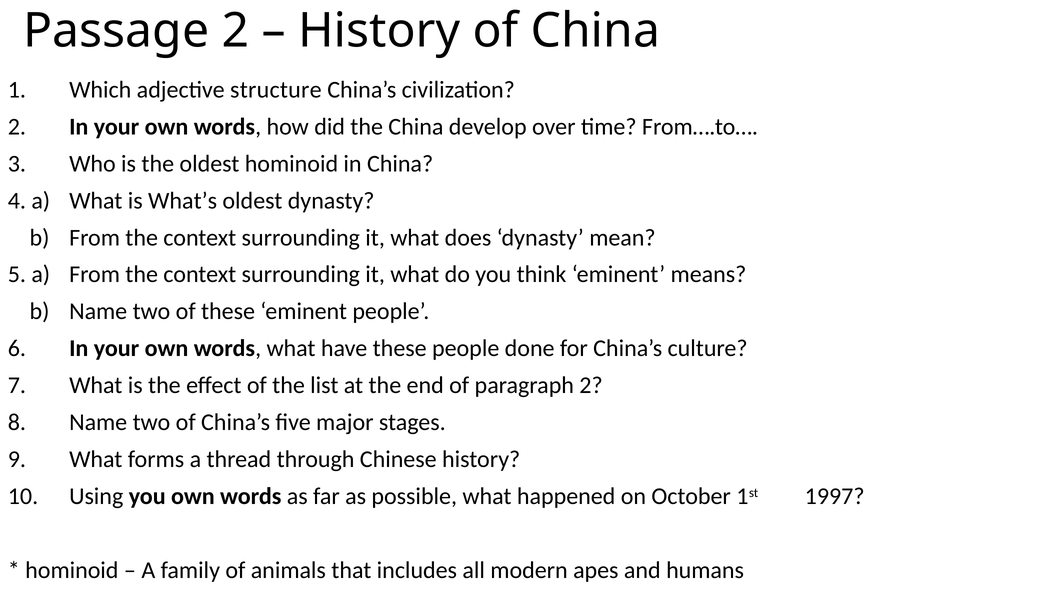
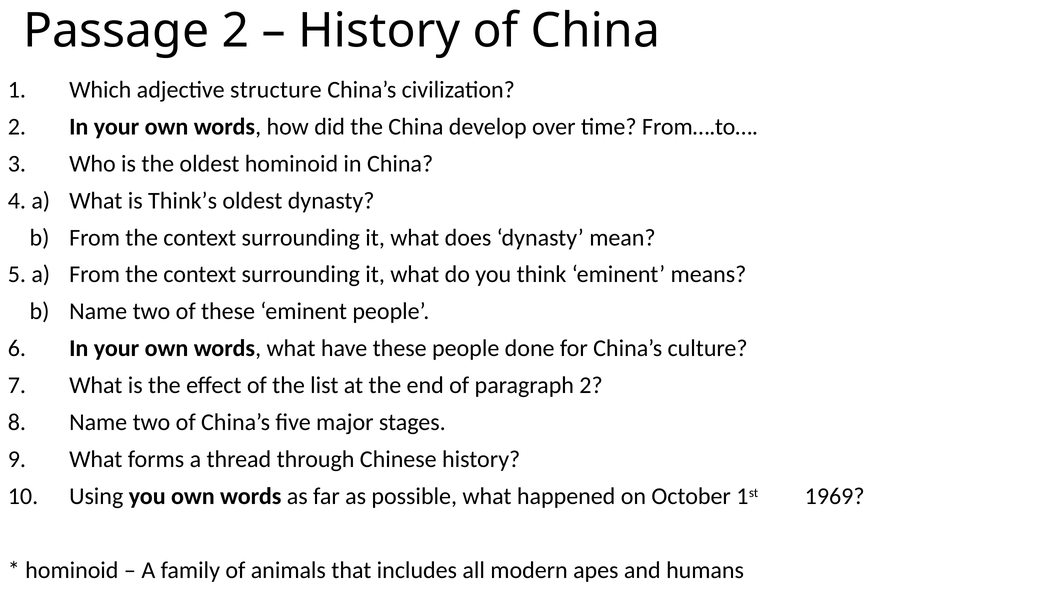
What’s: What’s -> Think’s
1997: 1997 -> 1969
